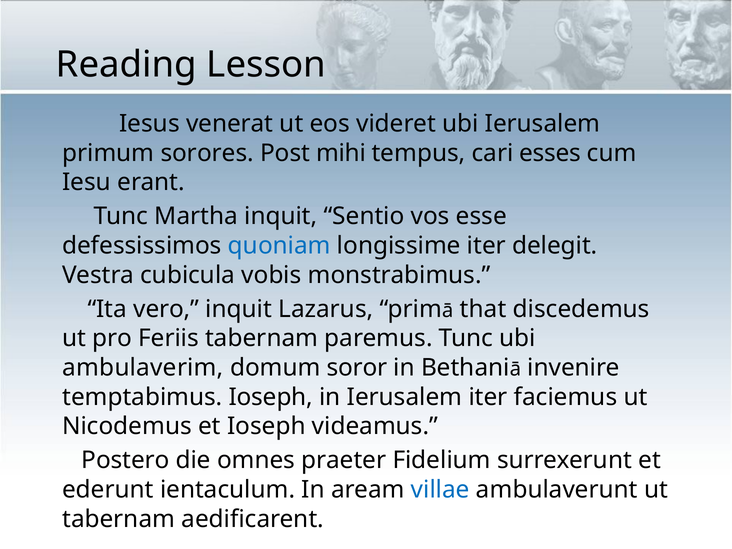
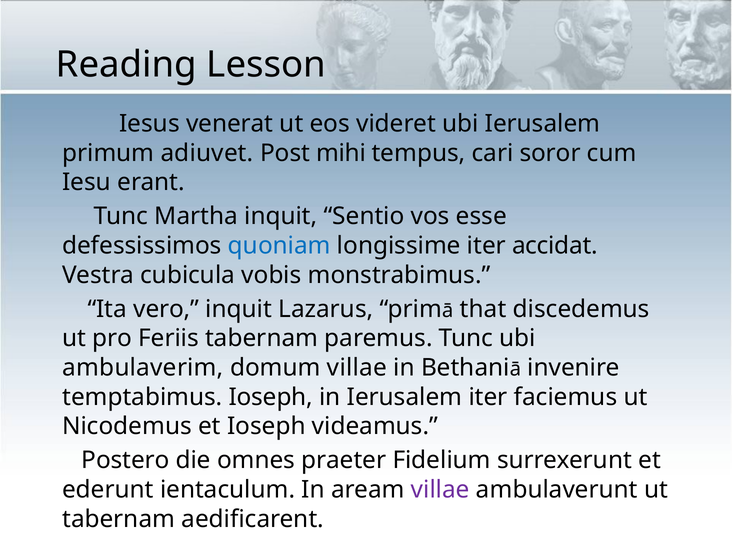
sorores: sorores -> adiuvet
esses: esses -> soror
delegit: delegit -> accidat
domum soror: soror -> villae
villae at (440, 490) colour: blue -> purple
